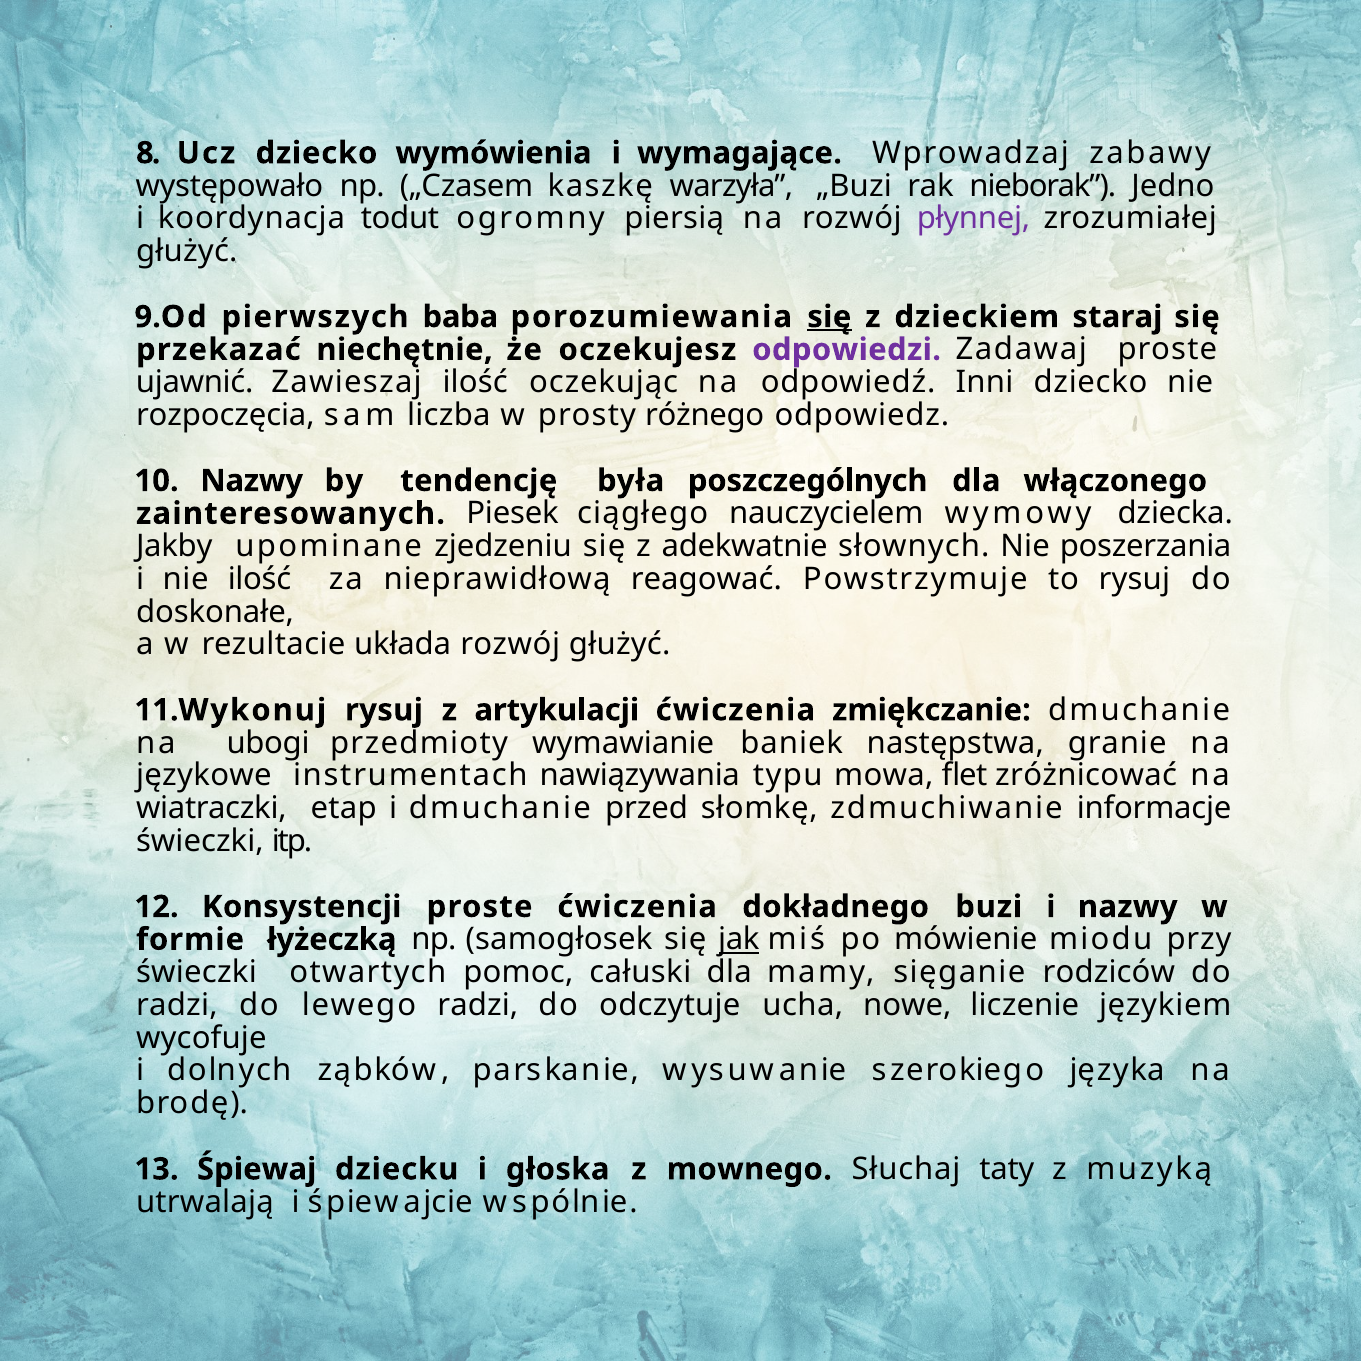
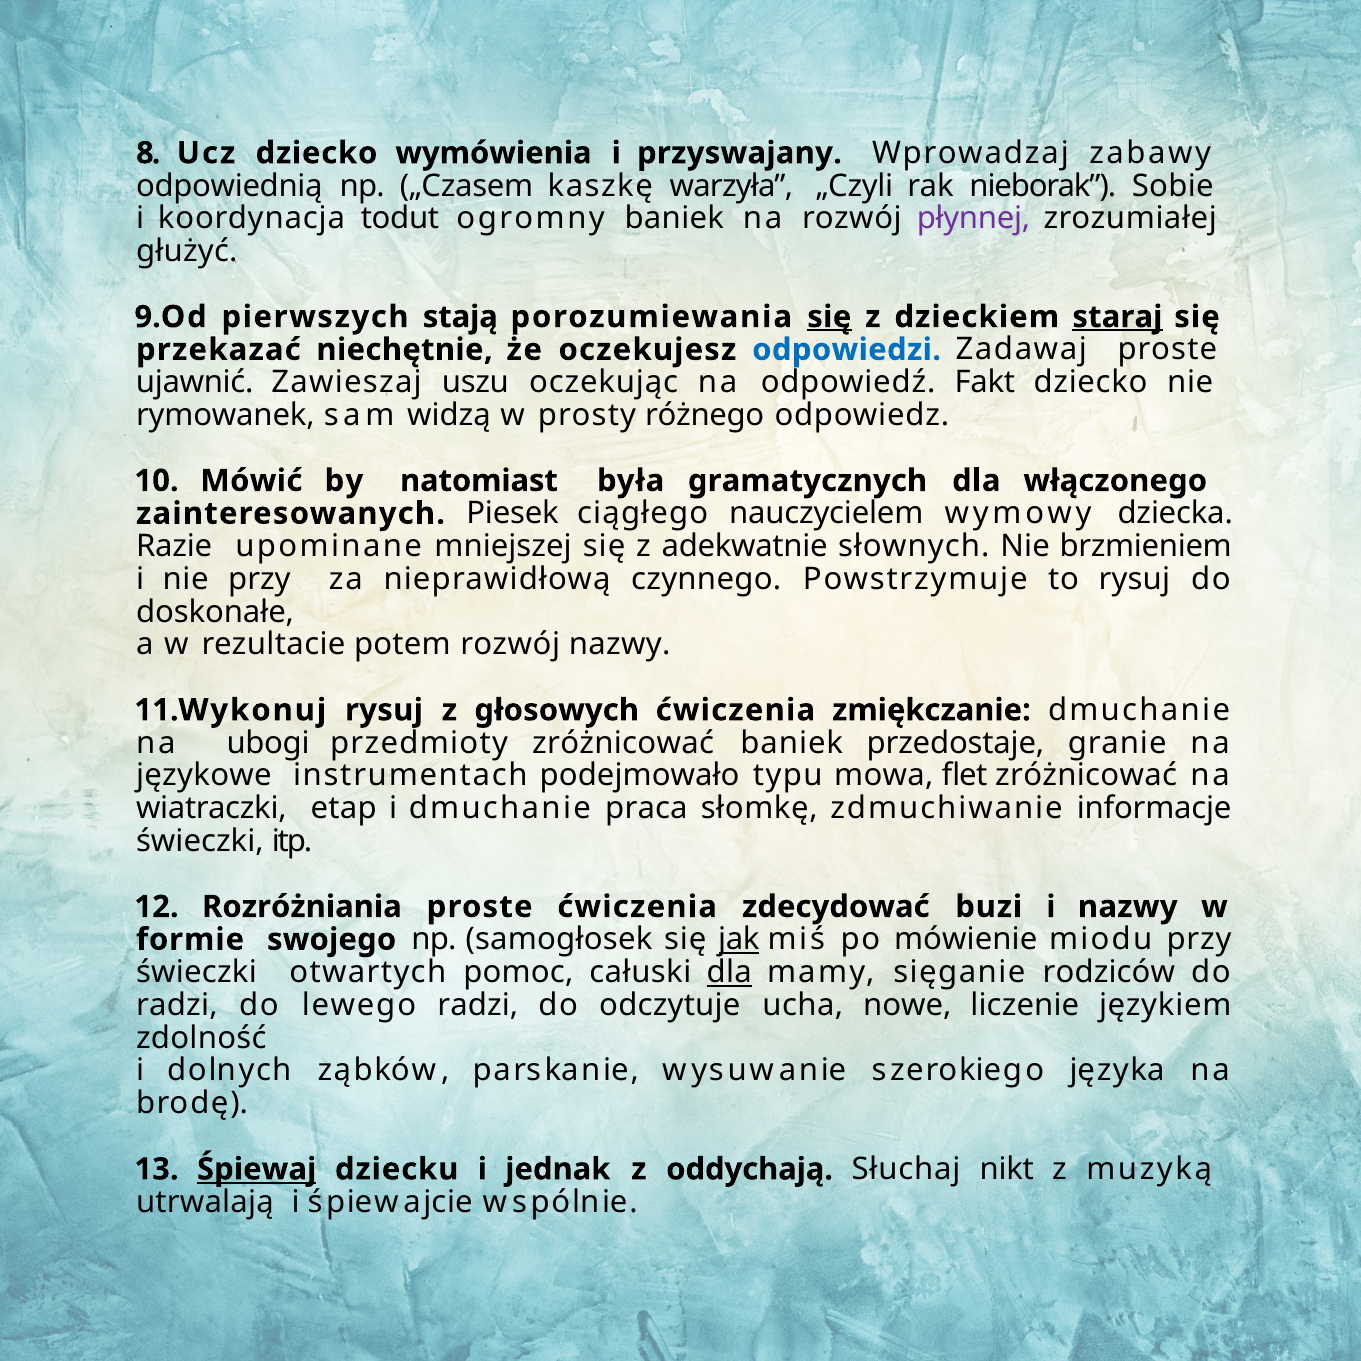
wymagające: wymagające -> przyswajany
występowało: występowało -> odpowiednią
„Buzi: „Buzi -> „Czyli
Jedno: Jedno -> Sobie
ogromny piersią: piersią -> baniek
baba: baba -> stają
staraj underline: none -> present
odpowiedzi colour: purple -> blue
Zawieszaj ilość: ilość -> uszu
Inni: Inni -> Fakt
rozpoczęcia: rozpoczęcia -> rymowanek
liczba: liczba -> widzą
Nazwy at (252, 481): Nazwy -> Mówić
tendencję: tendencję -> natomiast
poszczególnych: poszczególnych -> gramatycznych
Jakby: Jakby -> Razie
zjedzeniu: zjedzeniu -> mniejszej
poszerzania: poszerzania -> brzmieniem
nie ilość: ilość -> przy
reagować: reagować -> czynnego
układa: układa -> potem
rozwój głużyć: głużyć -> nazwy
artykulacji: artykulacji -> głosowych
przedmioty wymawianie: wymawianie -> zróżnicować
następstwa: następstwa -> przedostaje
nawiązywania: nawiązywania -> podejmowało
przed: przed -> praca
Konsystencji: Konsystencji -> Rozróżniania
dokładnego: dokładnego -> zdecydować
łyżeczką: łyżeczką -> swojego
dla at (729, 972) underline: none -> present
wycofuje: wycofuje -> zdolność
Śpiewaj underline: none -> present
głoska: głoska -> jednak
mownego: mownego -> oddychają
taty: taty -> nikt
